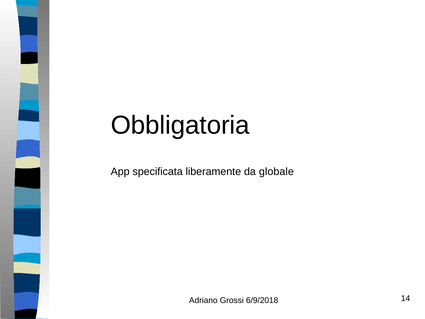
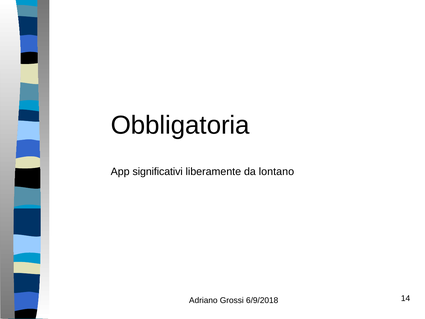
specificata: specificata -> significativi
globale: globale -> lontano
